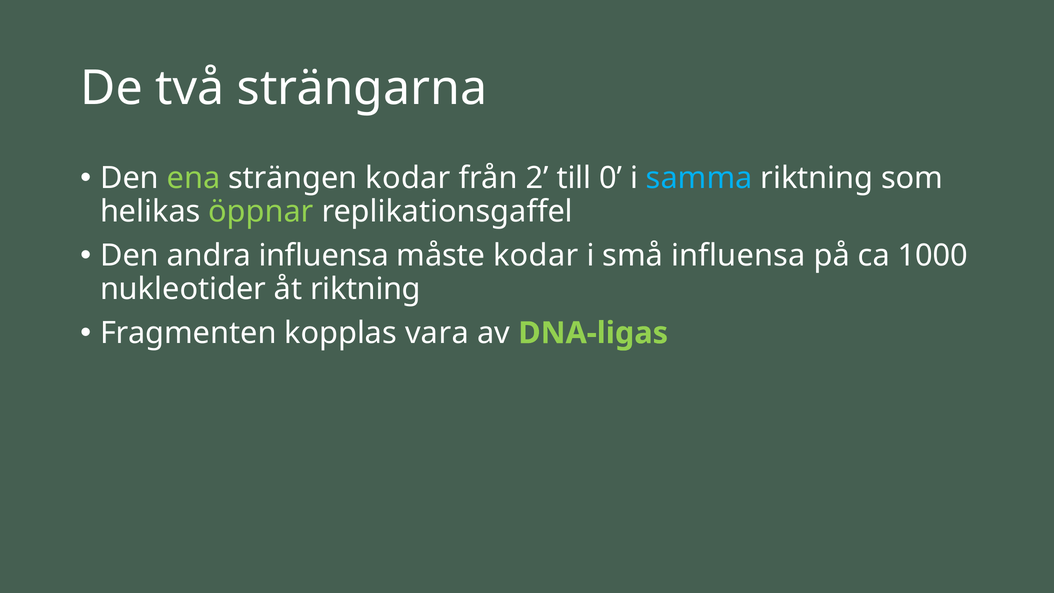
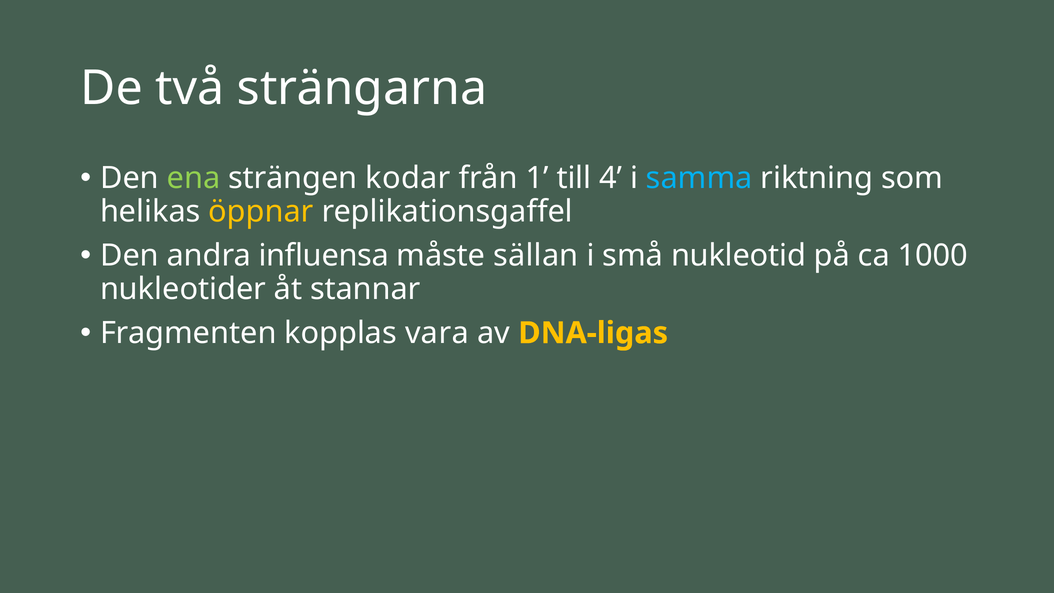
2: 2 -> 1
0: 0 -> 4
öppnar colour: light green -> yellow
måste kodar: kodar -> sällan
små influensa: influensa -> nukleotid
åt riktning: riktning -> stannar
DNA-ligas colour: light green -> yellow
